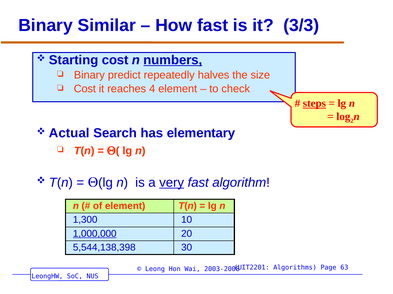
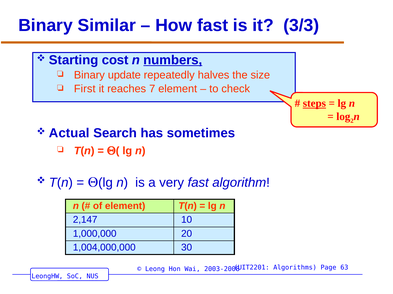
predict: predict -> update
Cost at (85, 89): Cost -> First
4: 4 -> 7
elementary: elementary -> sometimes
very underline: present -> none
1,300: 1,300 -> 2,147
1,000,000 underline: present -> none
5,544,138,398: 5,544,138,398 -> 1,004,000,000
